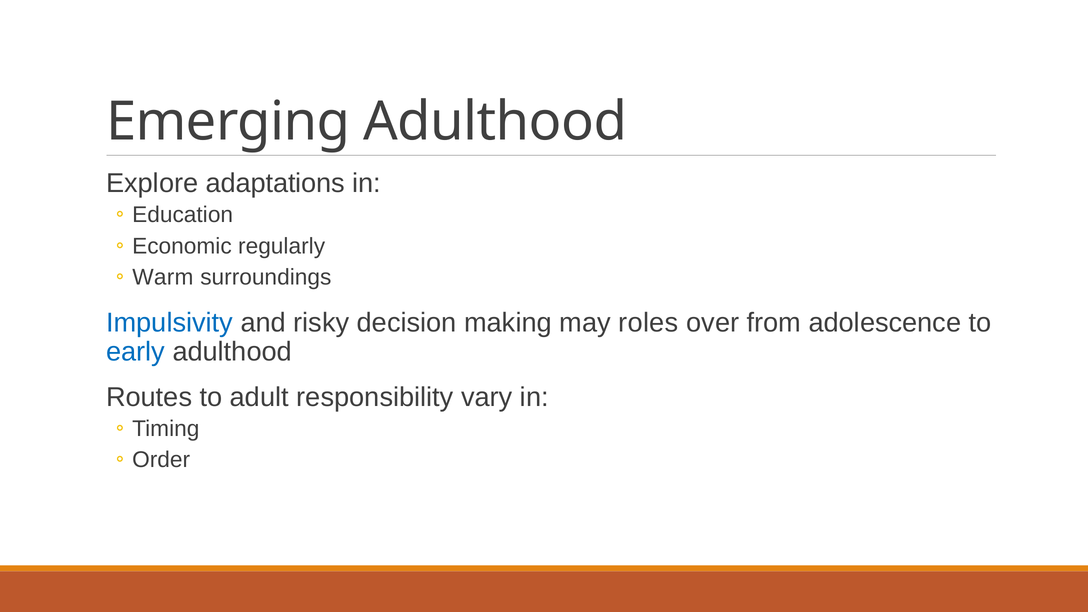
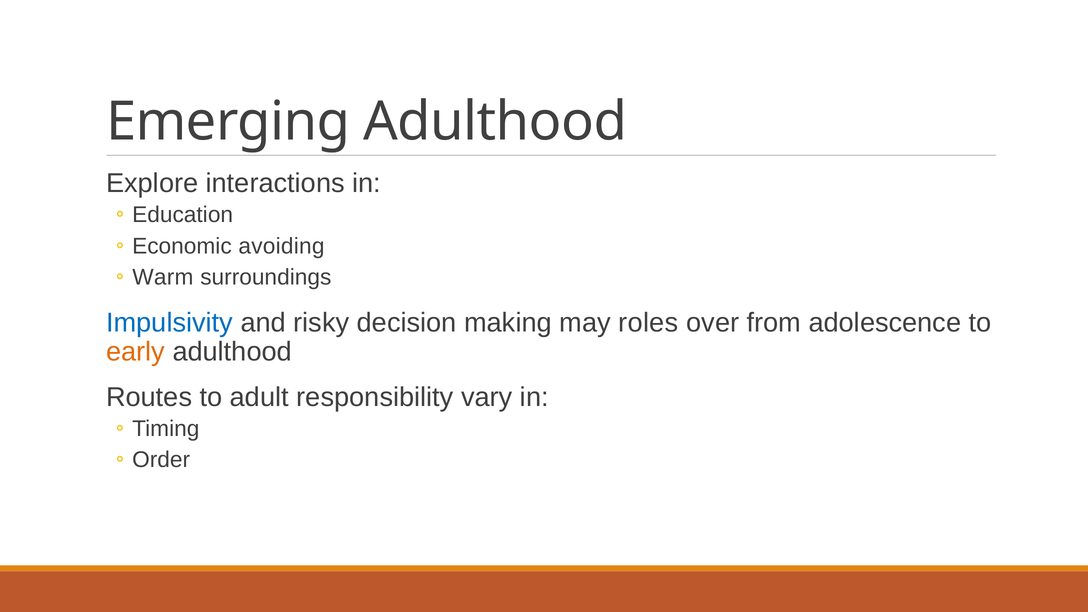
adaptations: adaptations -> interactions
regularly: regularly -> avoiding
early colour: blue -> orange
